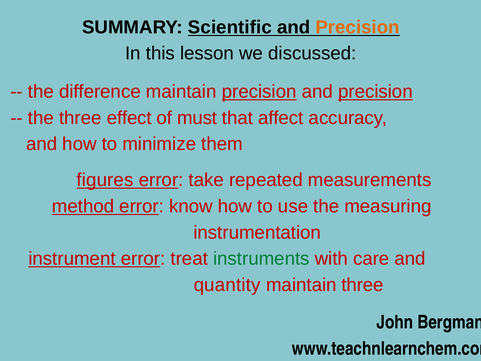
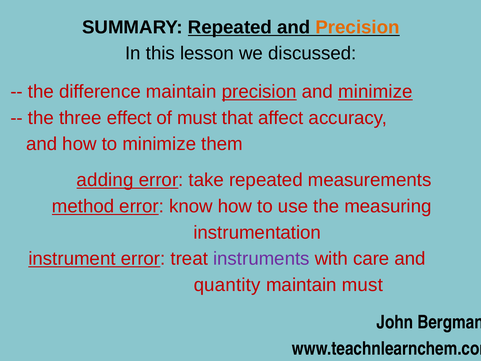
SUMMARY Scientific: Scientific -> Repeated
precision and precision: precision -> minimize
figures: figures -> adding
instruments colour: green -> purple
maintain three: three -> must
